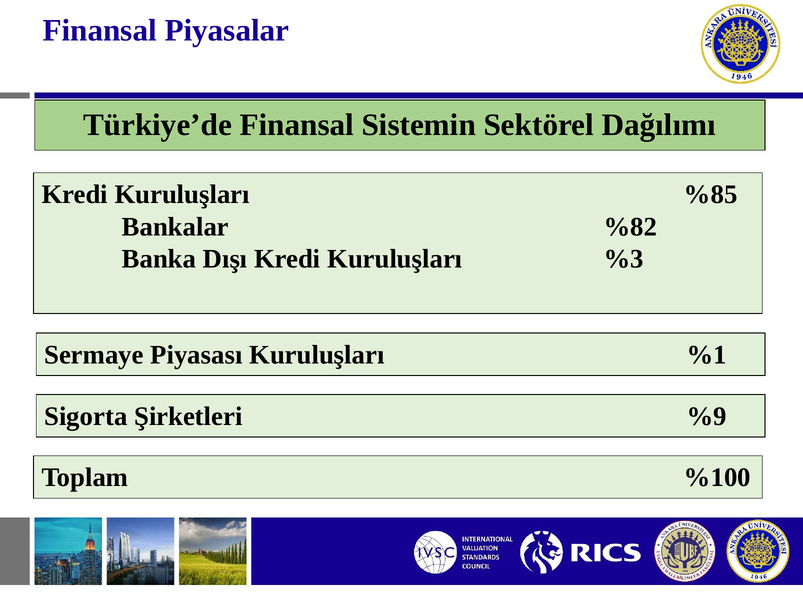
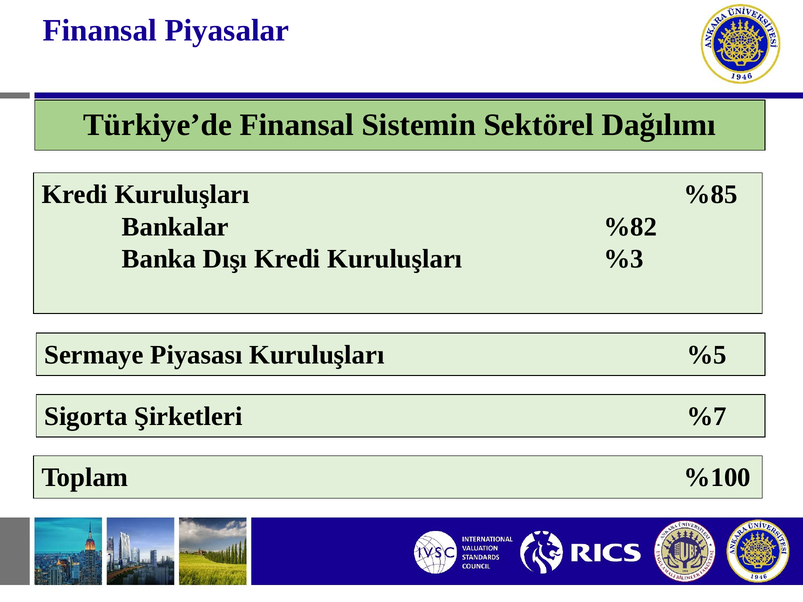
%1: %1 -> %5
%9: %9 -> %7
